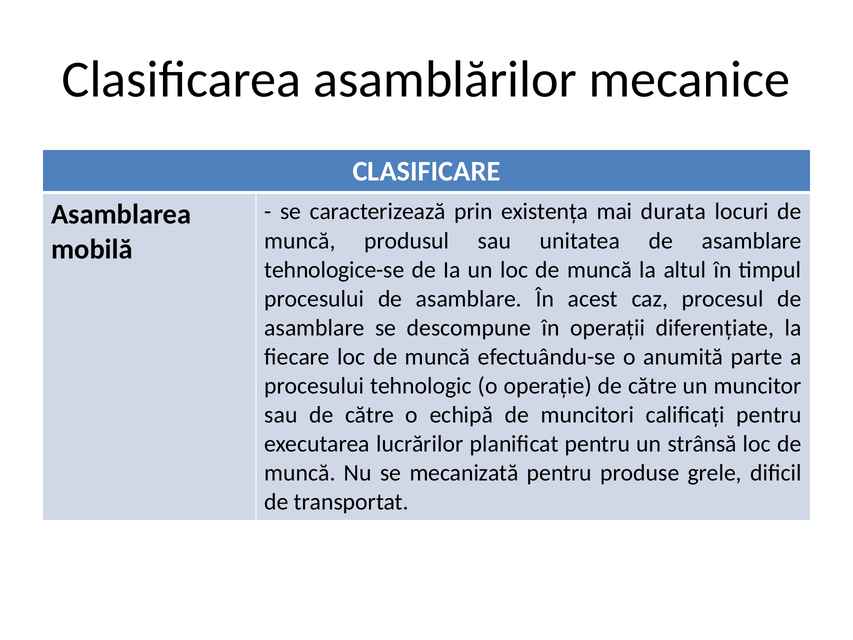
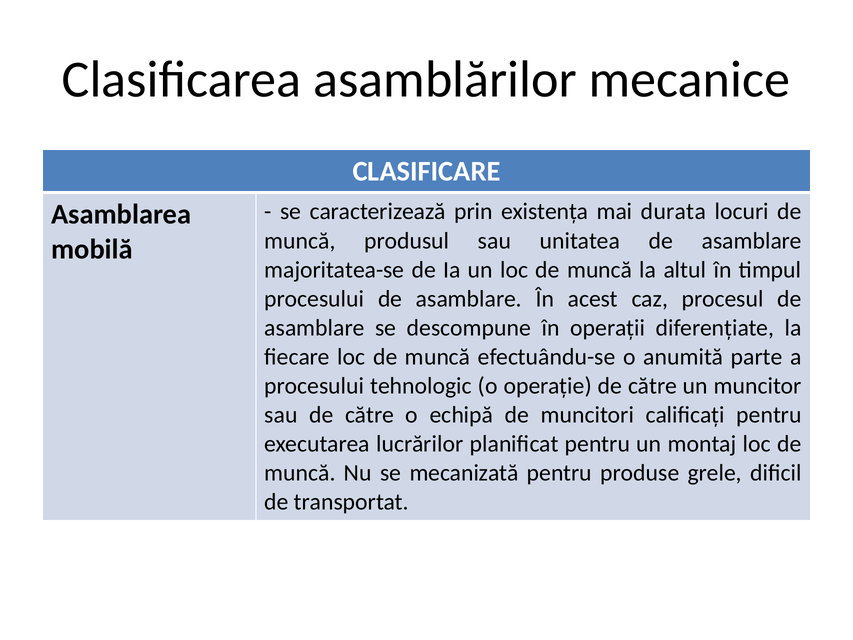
tehnologice-se: tehnologice-se -> majoritatea-se
strânsă: strânsă -> montaj
